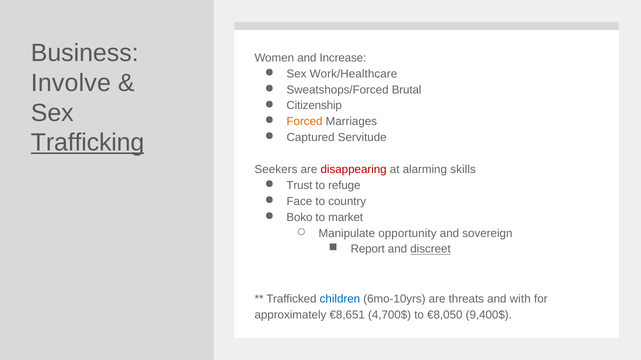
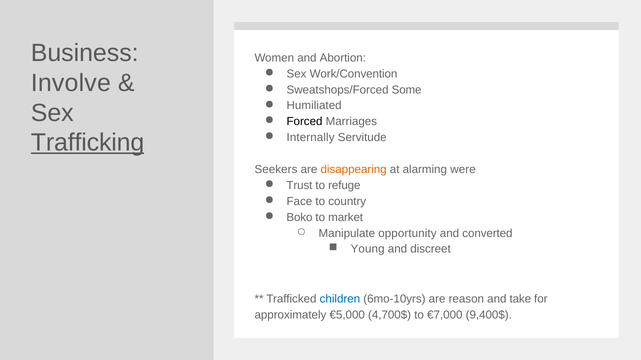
Increase: Increase -> Abortion
Work/Healthcare: Work/Healthcare -> Work/Convention
Brutal: Brutal -> Some
Citizenship: Citizenship -> Humiliated
Forced colour: orange -> black
Captured: Captured -> Internally
disappearing colour: red -> orange
skills: skills -> were
sovereign: sovereign -> converted
Report: Report -> Young
discreet underline: present -> none
threats: threats -> reason
with: with -> take
€8,651: €8,651 -> €5,000
€8,050: €8,050 -> €7,000
